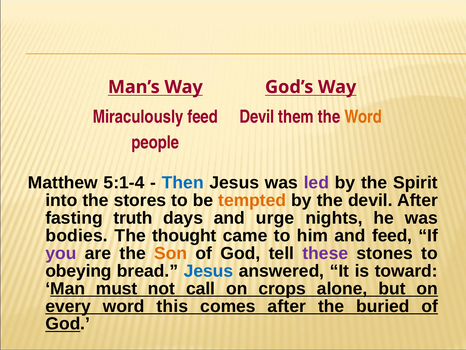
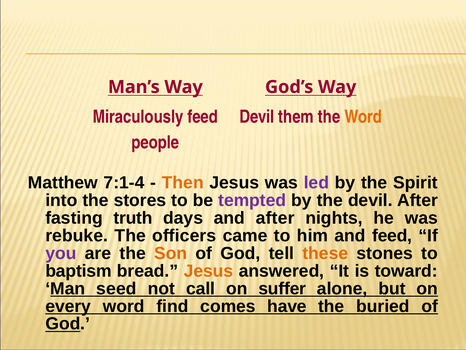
5:1-4: 5:1-4 -> 7:1-4
Then colour: blue -> orange
tempted colour: orange -> purple
and urge: urge -> after
bodies: bodies -> rebuke
thought: thought -> officers
these colour: purple -> orange
obeying: obeying -> baptism
Jesus at (208, 271) colour: blue -> orange
must: must -> seed
crops: crops -> suffer
this: this -> find
comes after: after -> have
